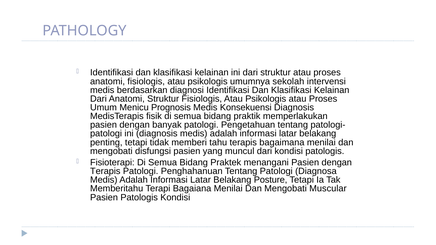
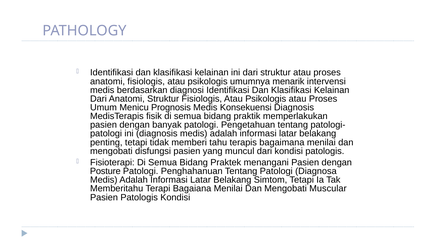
sekolah: sekolah -> menarik
Terapis at (105, 171): Terapis -> Posture
Posture: Posture -> Simtom
